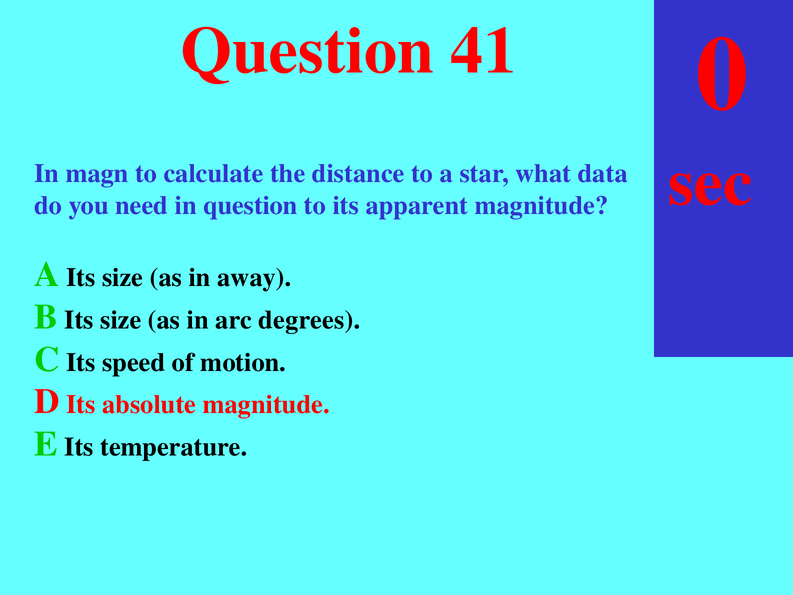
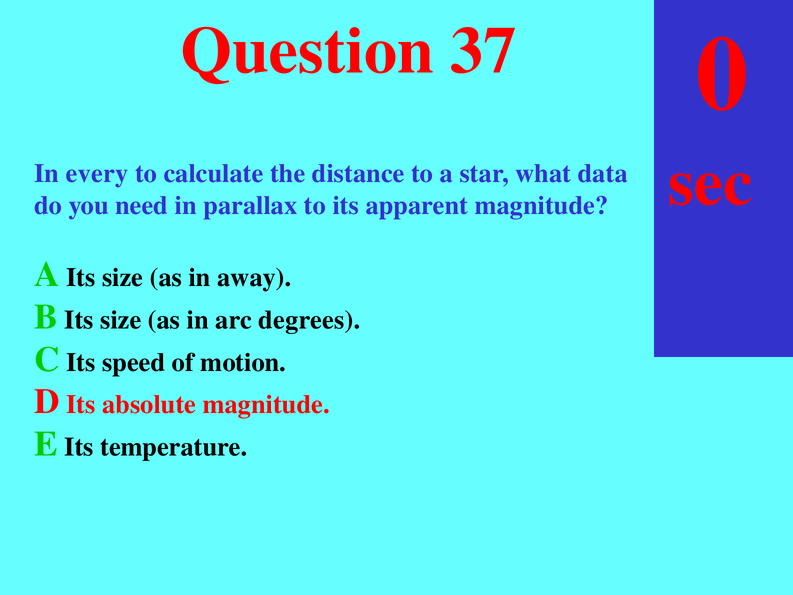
41: 41 -> 37
magn: magn -> every
in question: question -> parallax
